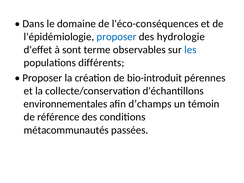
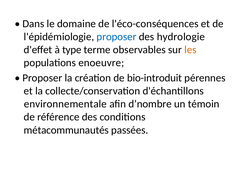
sont: sont -> type
les colour: blue -> orange
différents: différents -> enoeuvre
environnementales: environnementales -> environnementale
d’champs: d’champs -> d’nombre
